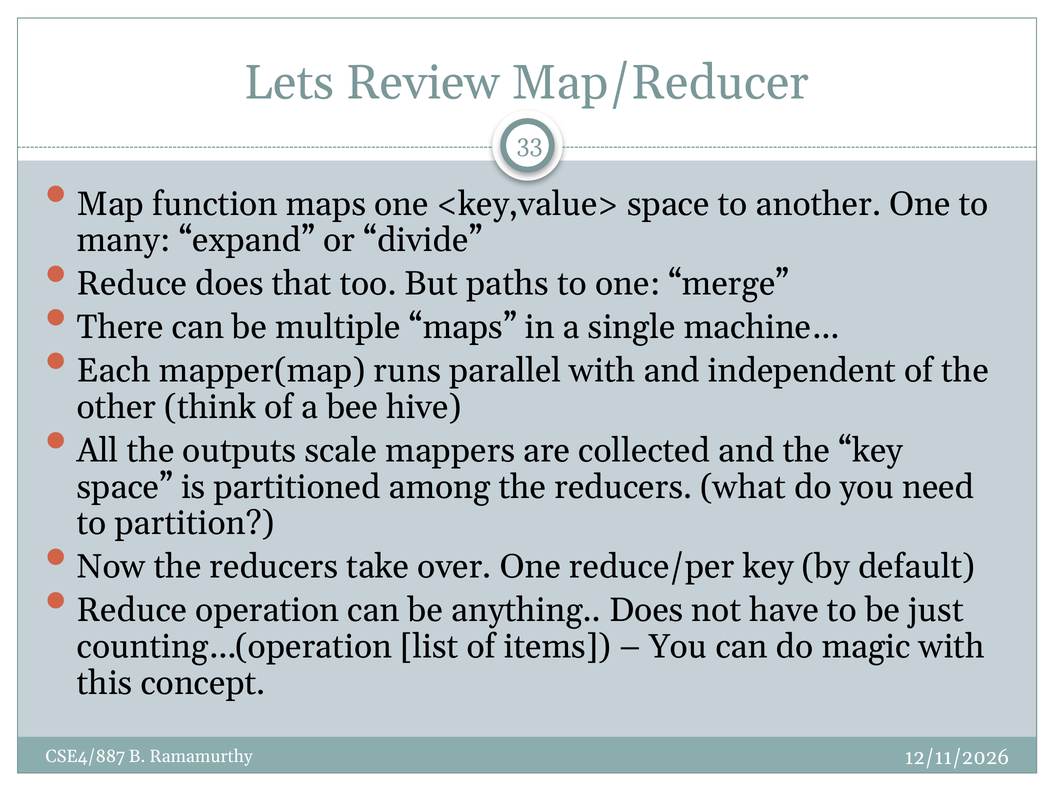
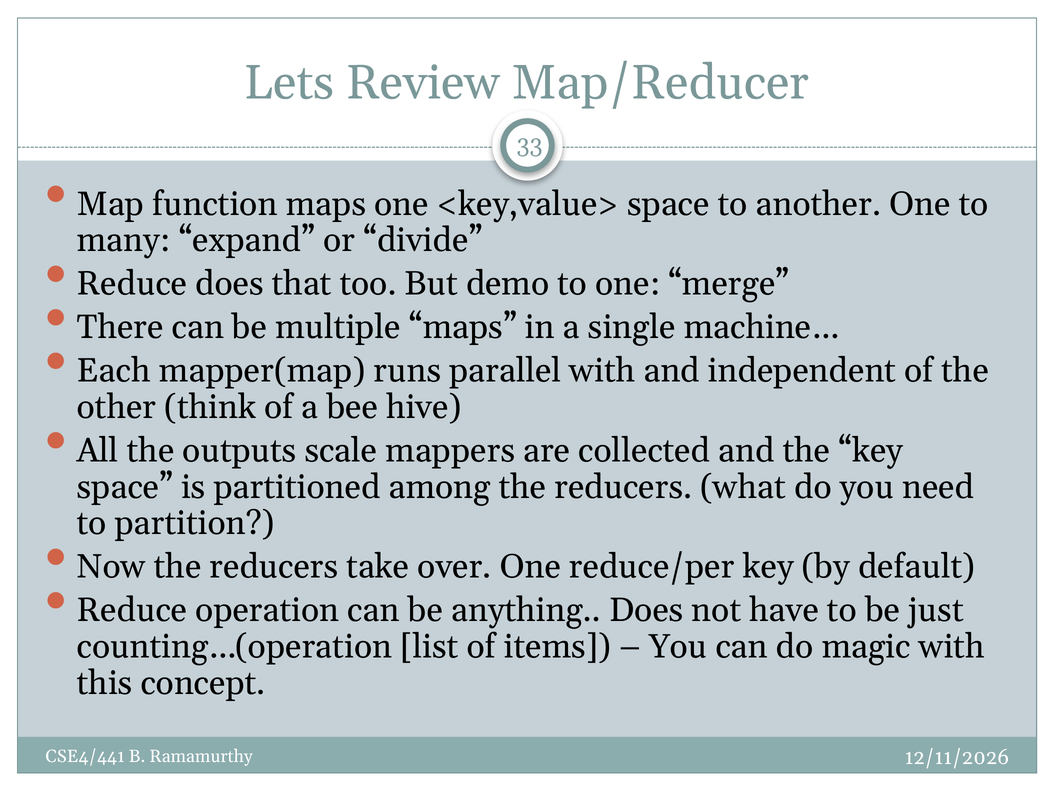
paths: paths -> demo
CSE4/887: CSE4/887 -> CSE4/441
